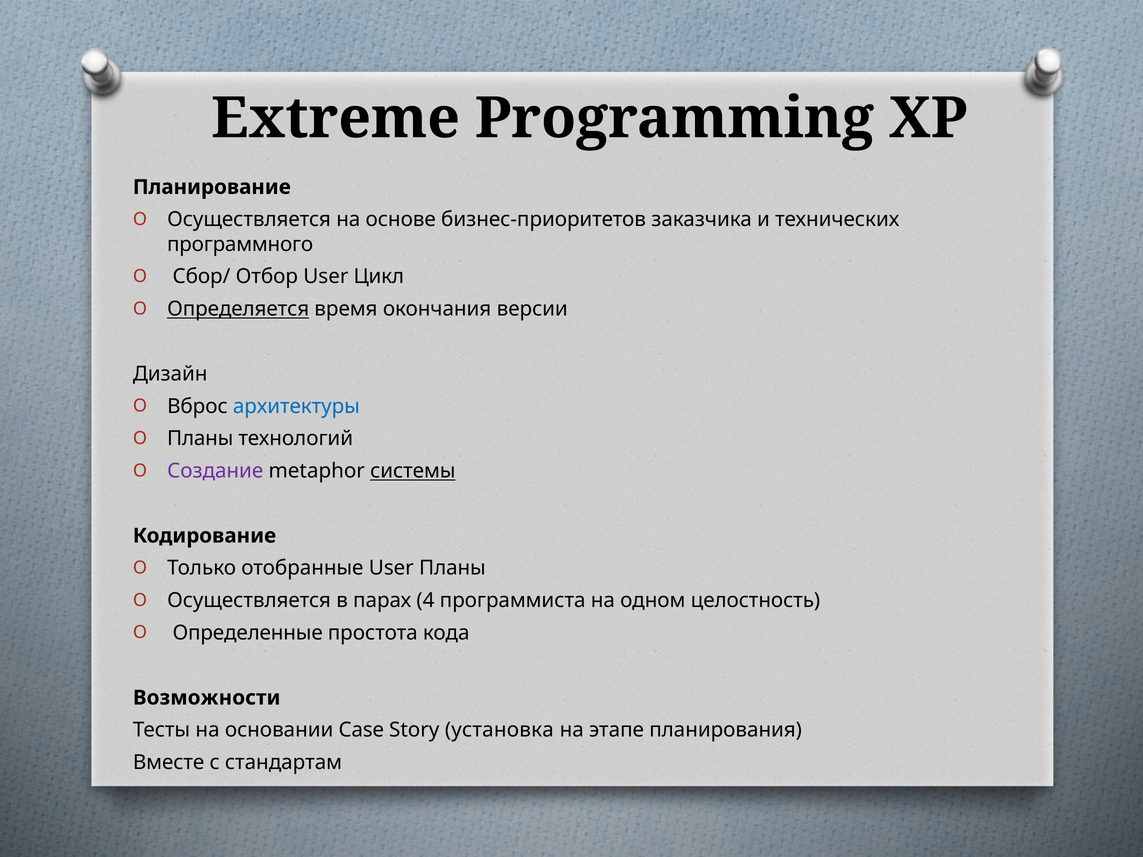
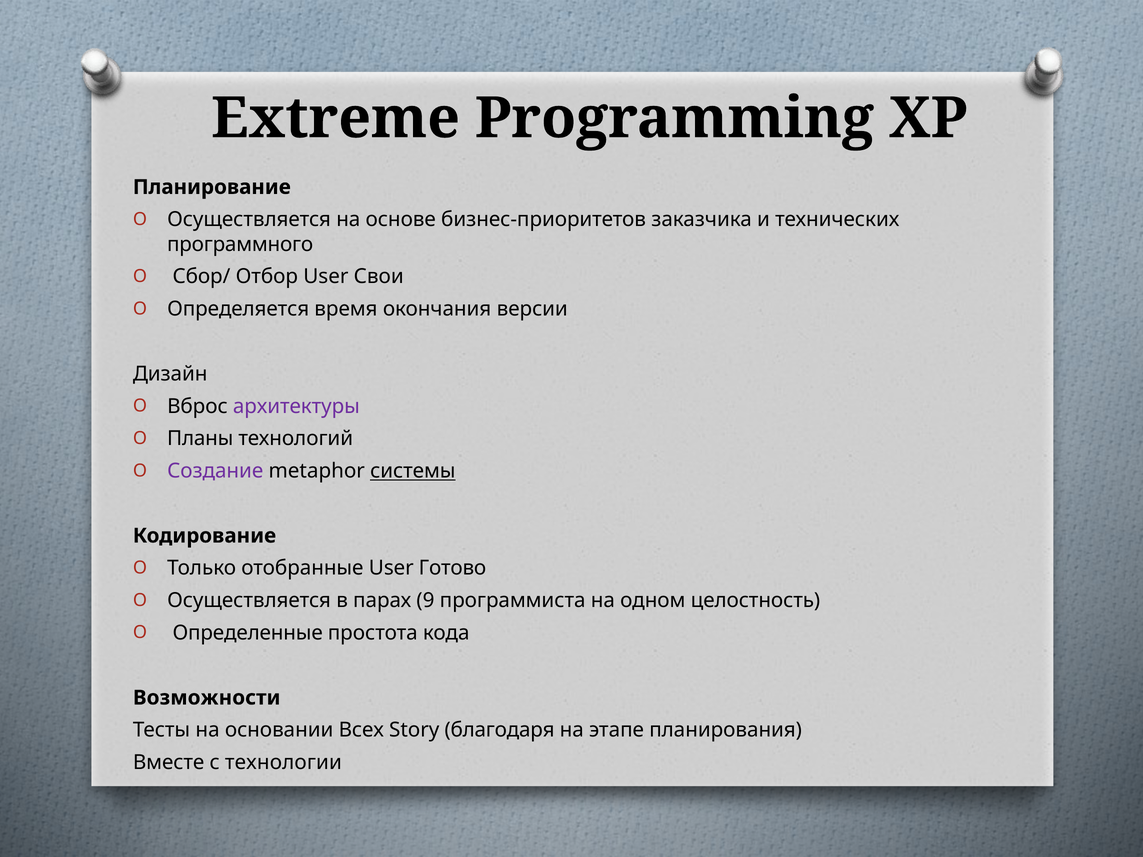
Цикл: Цикл -> Свои
Определяется underline: present -> none
архитектуры colour: blue -> purple
User Планы: Планы -> Готово
4: 4 -> 9
Case: Case -> Всех
установка: установка -> благодаря
стандартам: стандартам -> технологии
